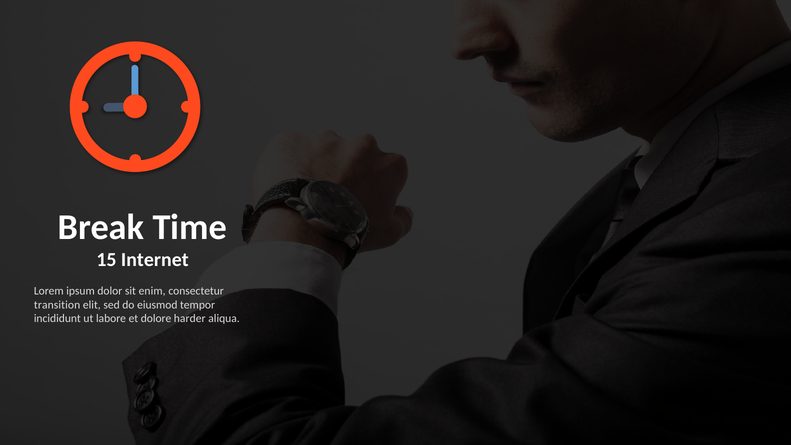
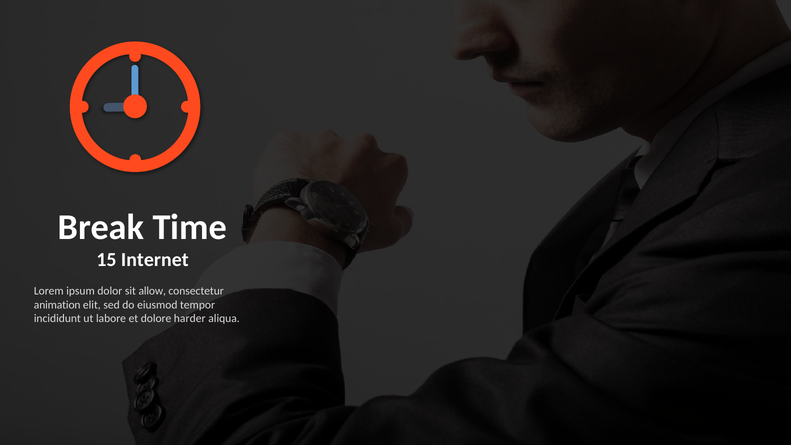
enim: enim -> allow
transition: transition -> animation
